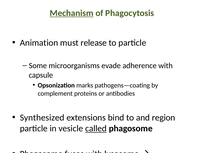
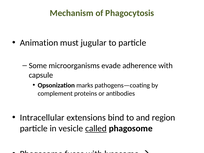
Mechanism underline: present -> none
release: release -> jugular
Synthesized: Synthesized -> Intracellular
